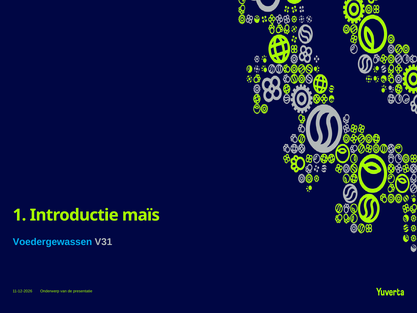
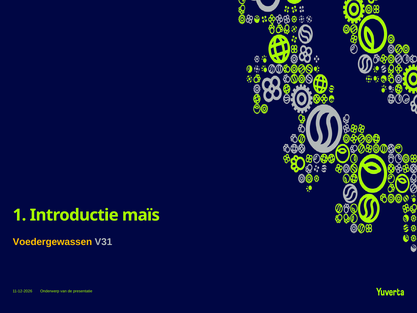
Voedergewassen colour: light blue -> yellow
